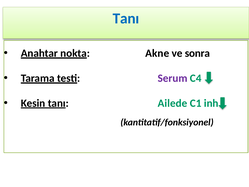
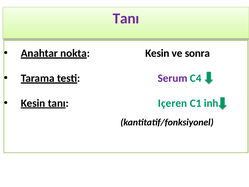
Tanı at (126, 19) colour: blue -> purple
nokta Akne: Akne -> Kesin
Ailede: Ailede -> Içeren
